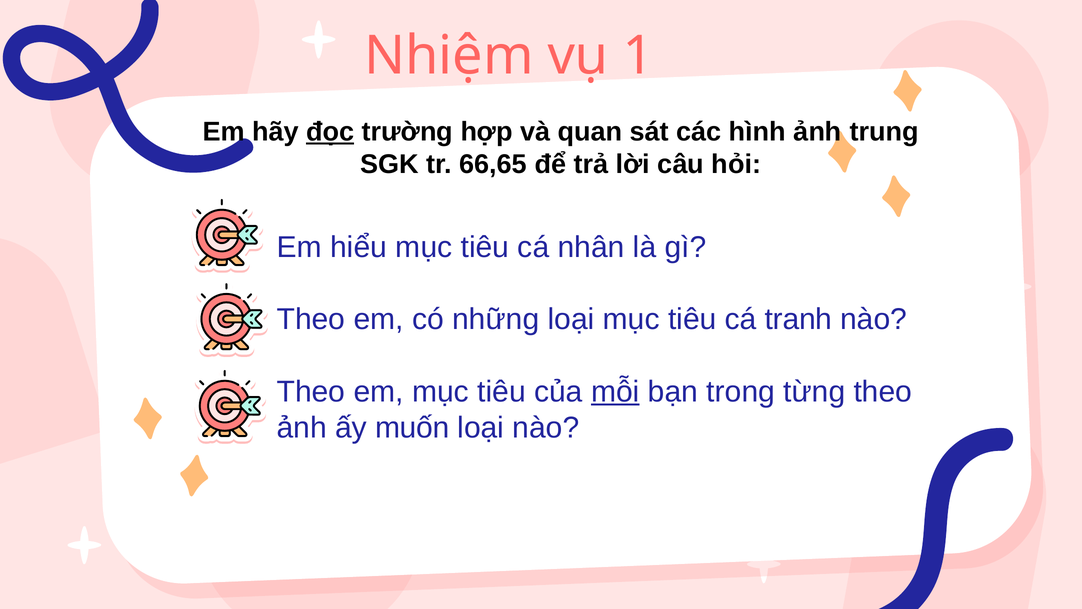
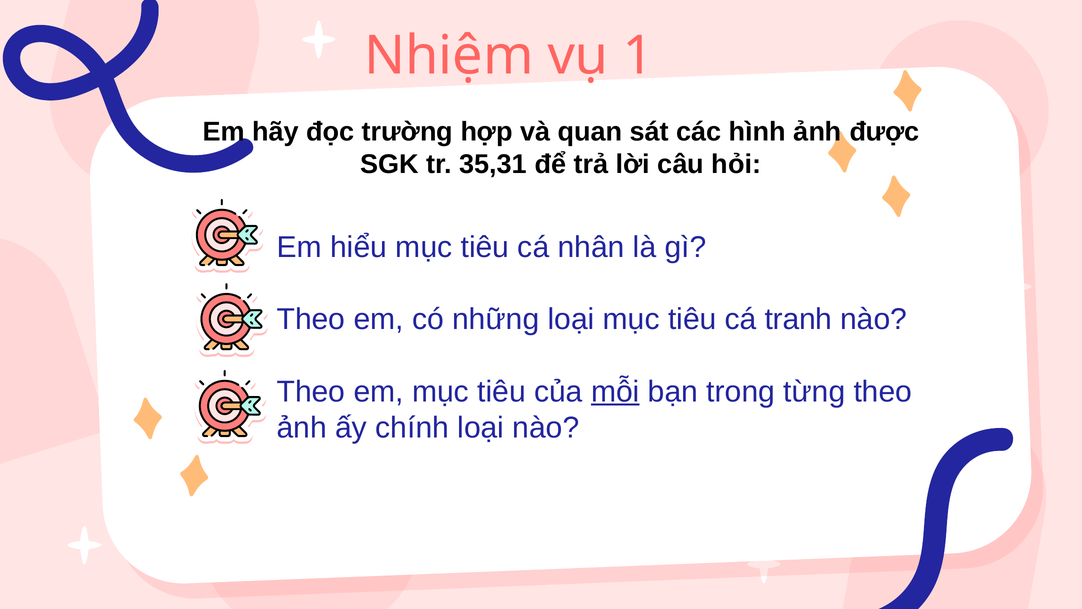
đọc underline: present -> none
trung: trung -> được
66,65: 66,65 -> 35,31
muốn: muốn -> chính
